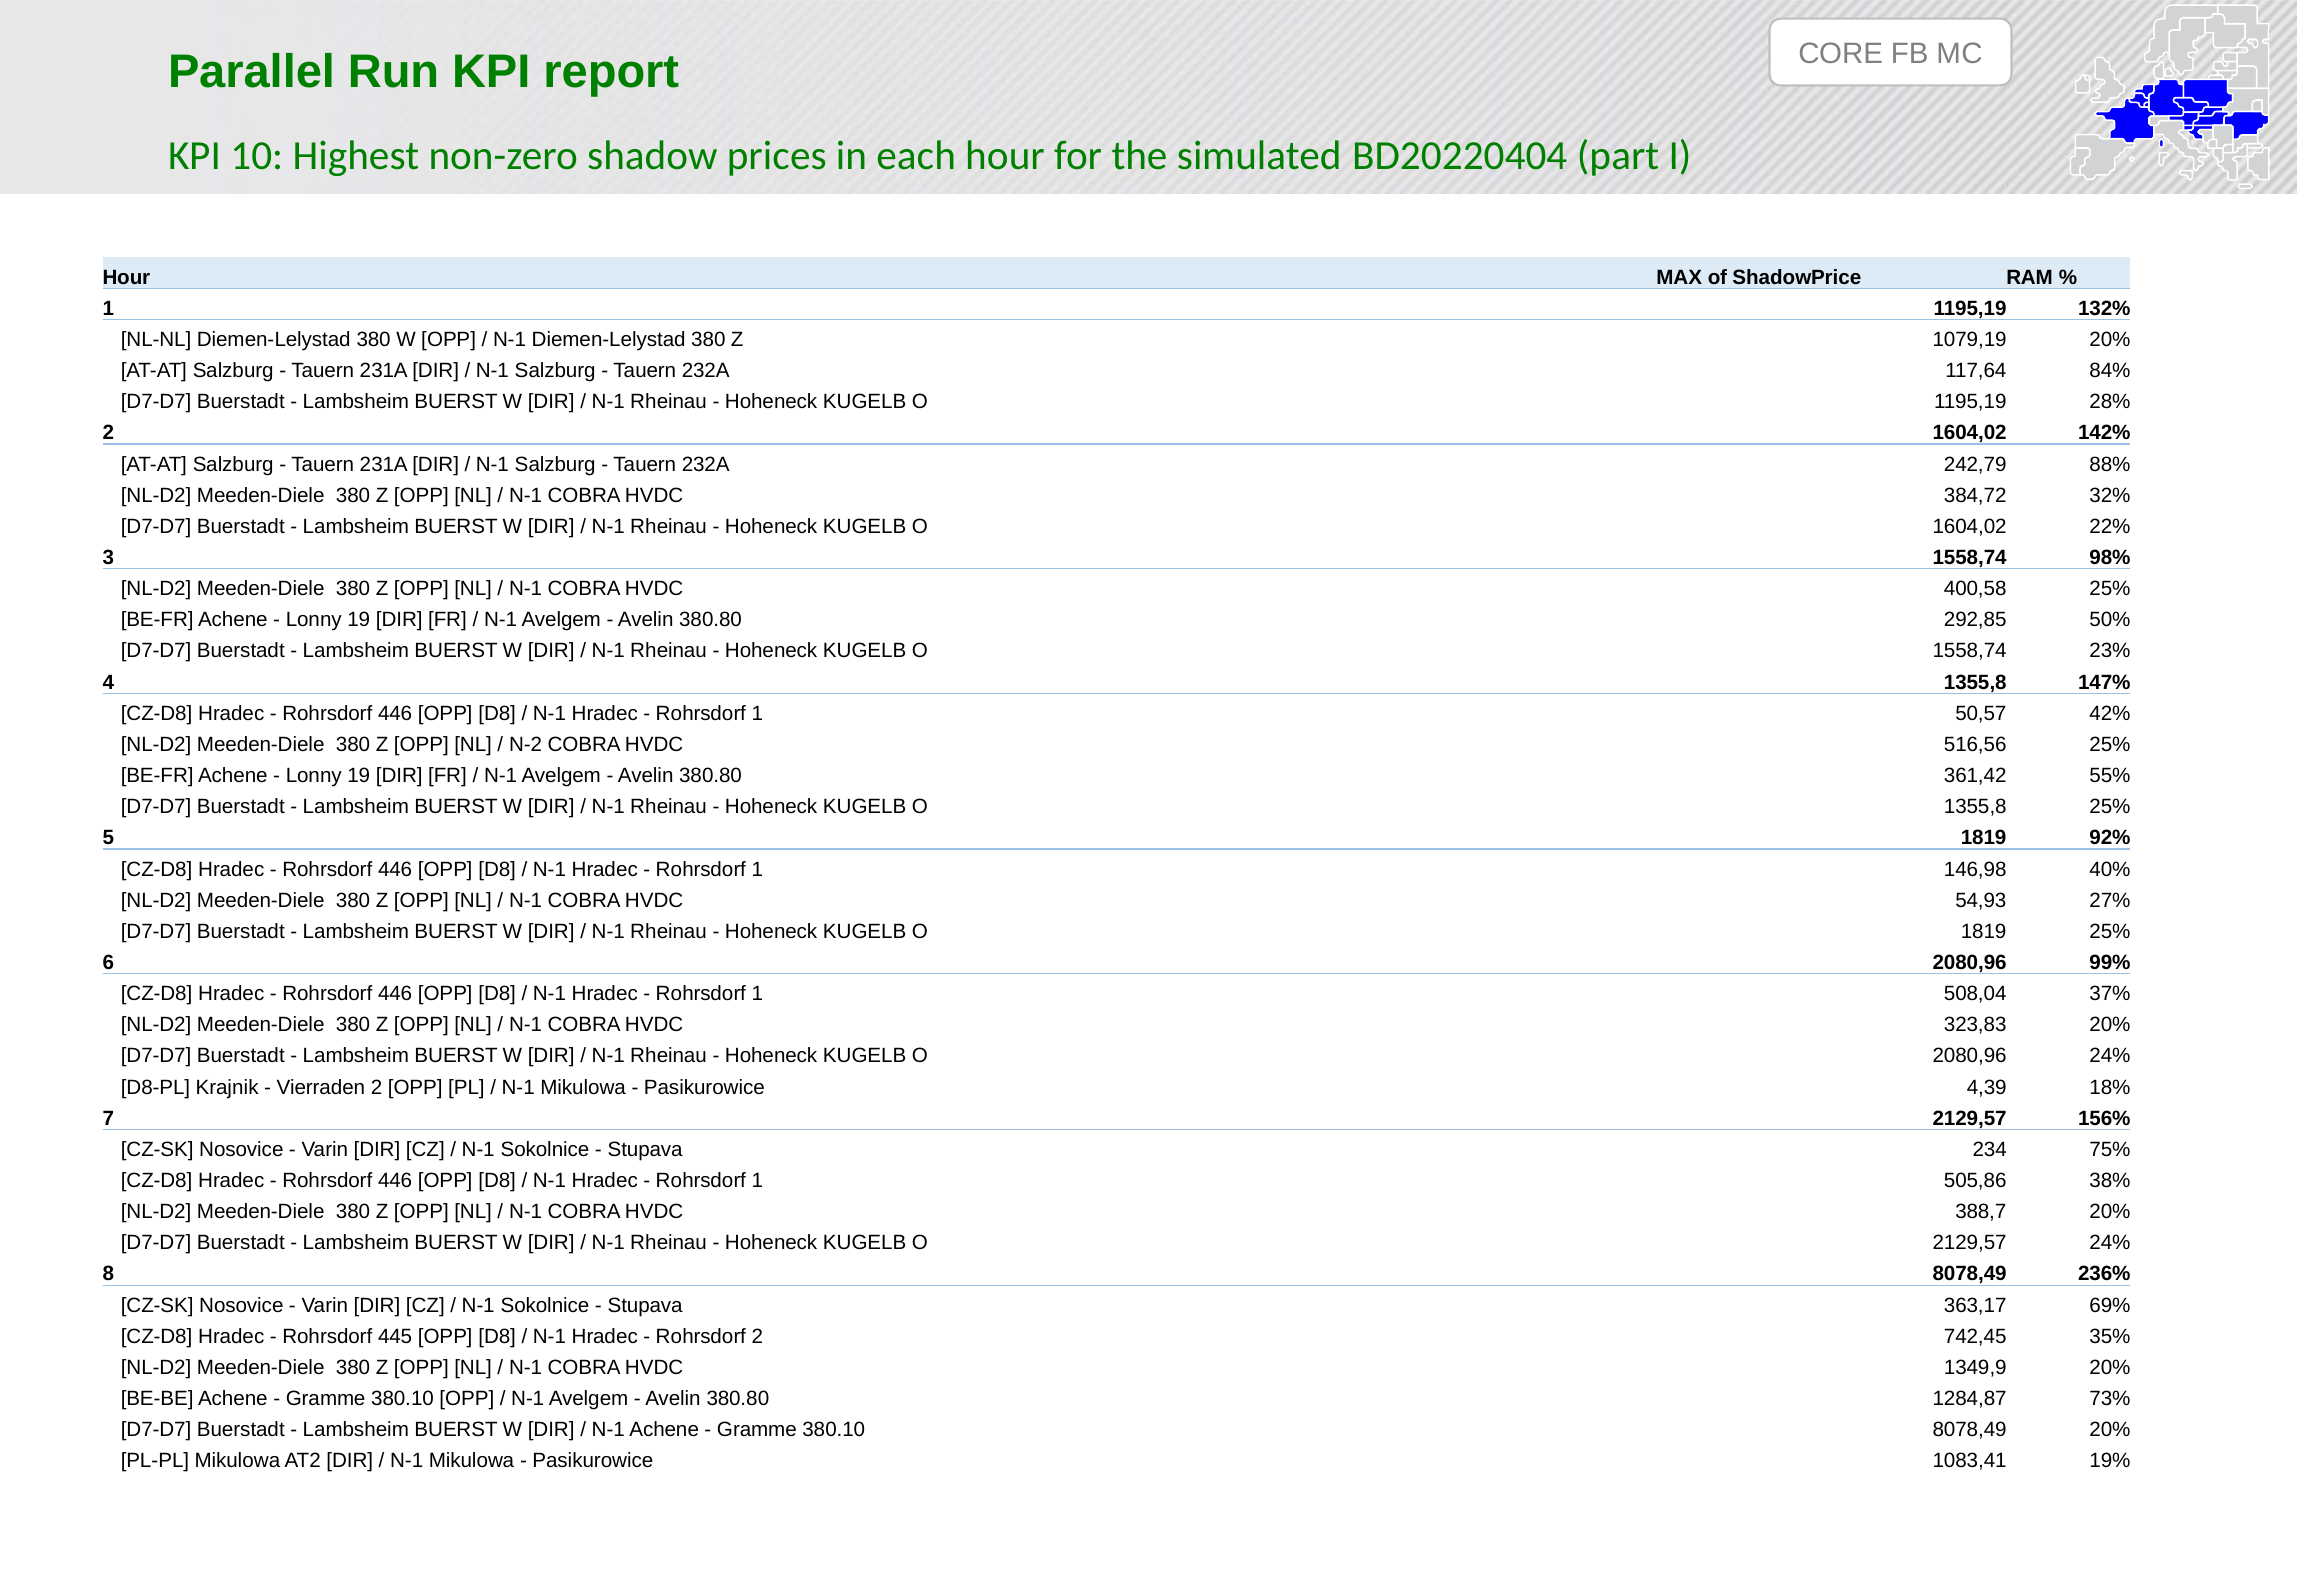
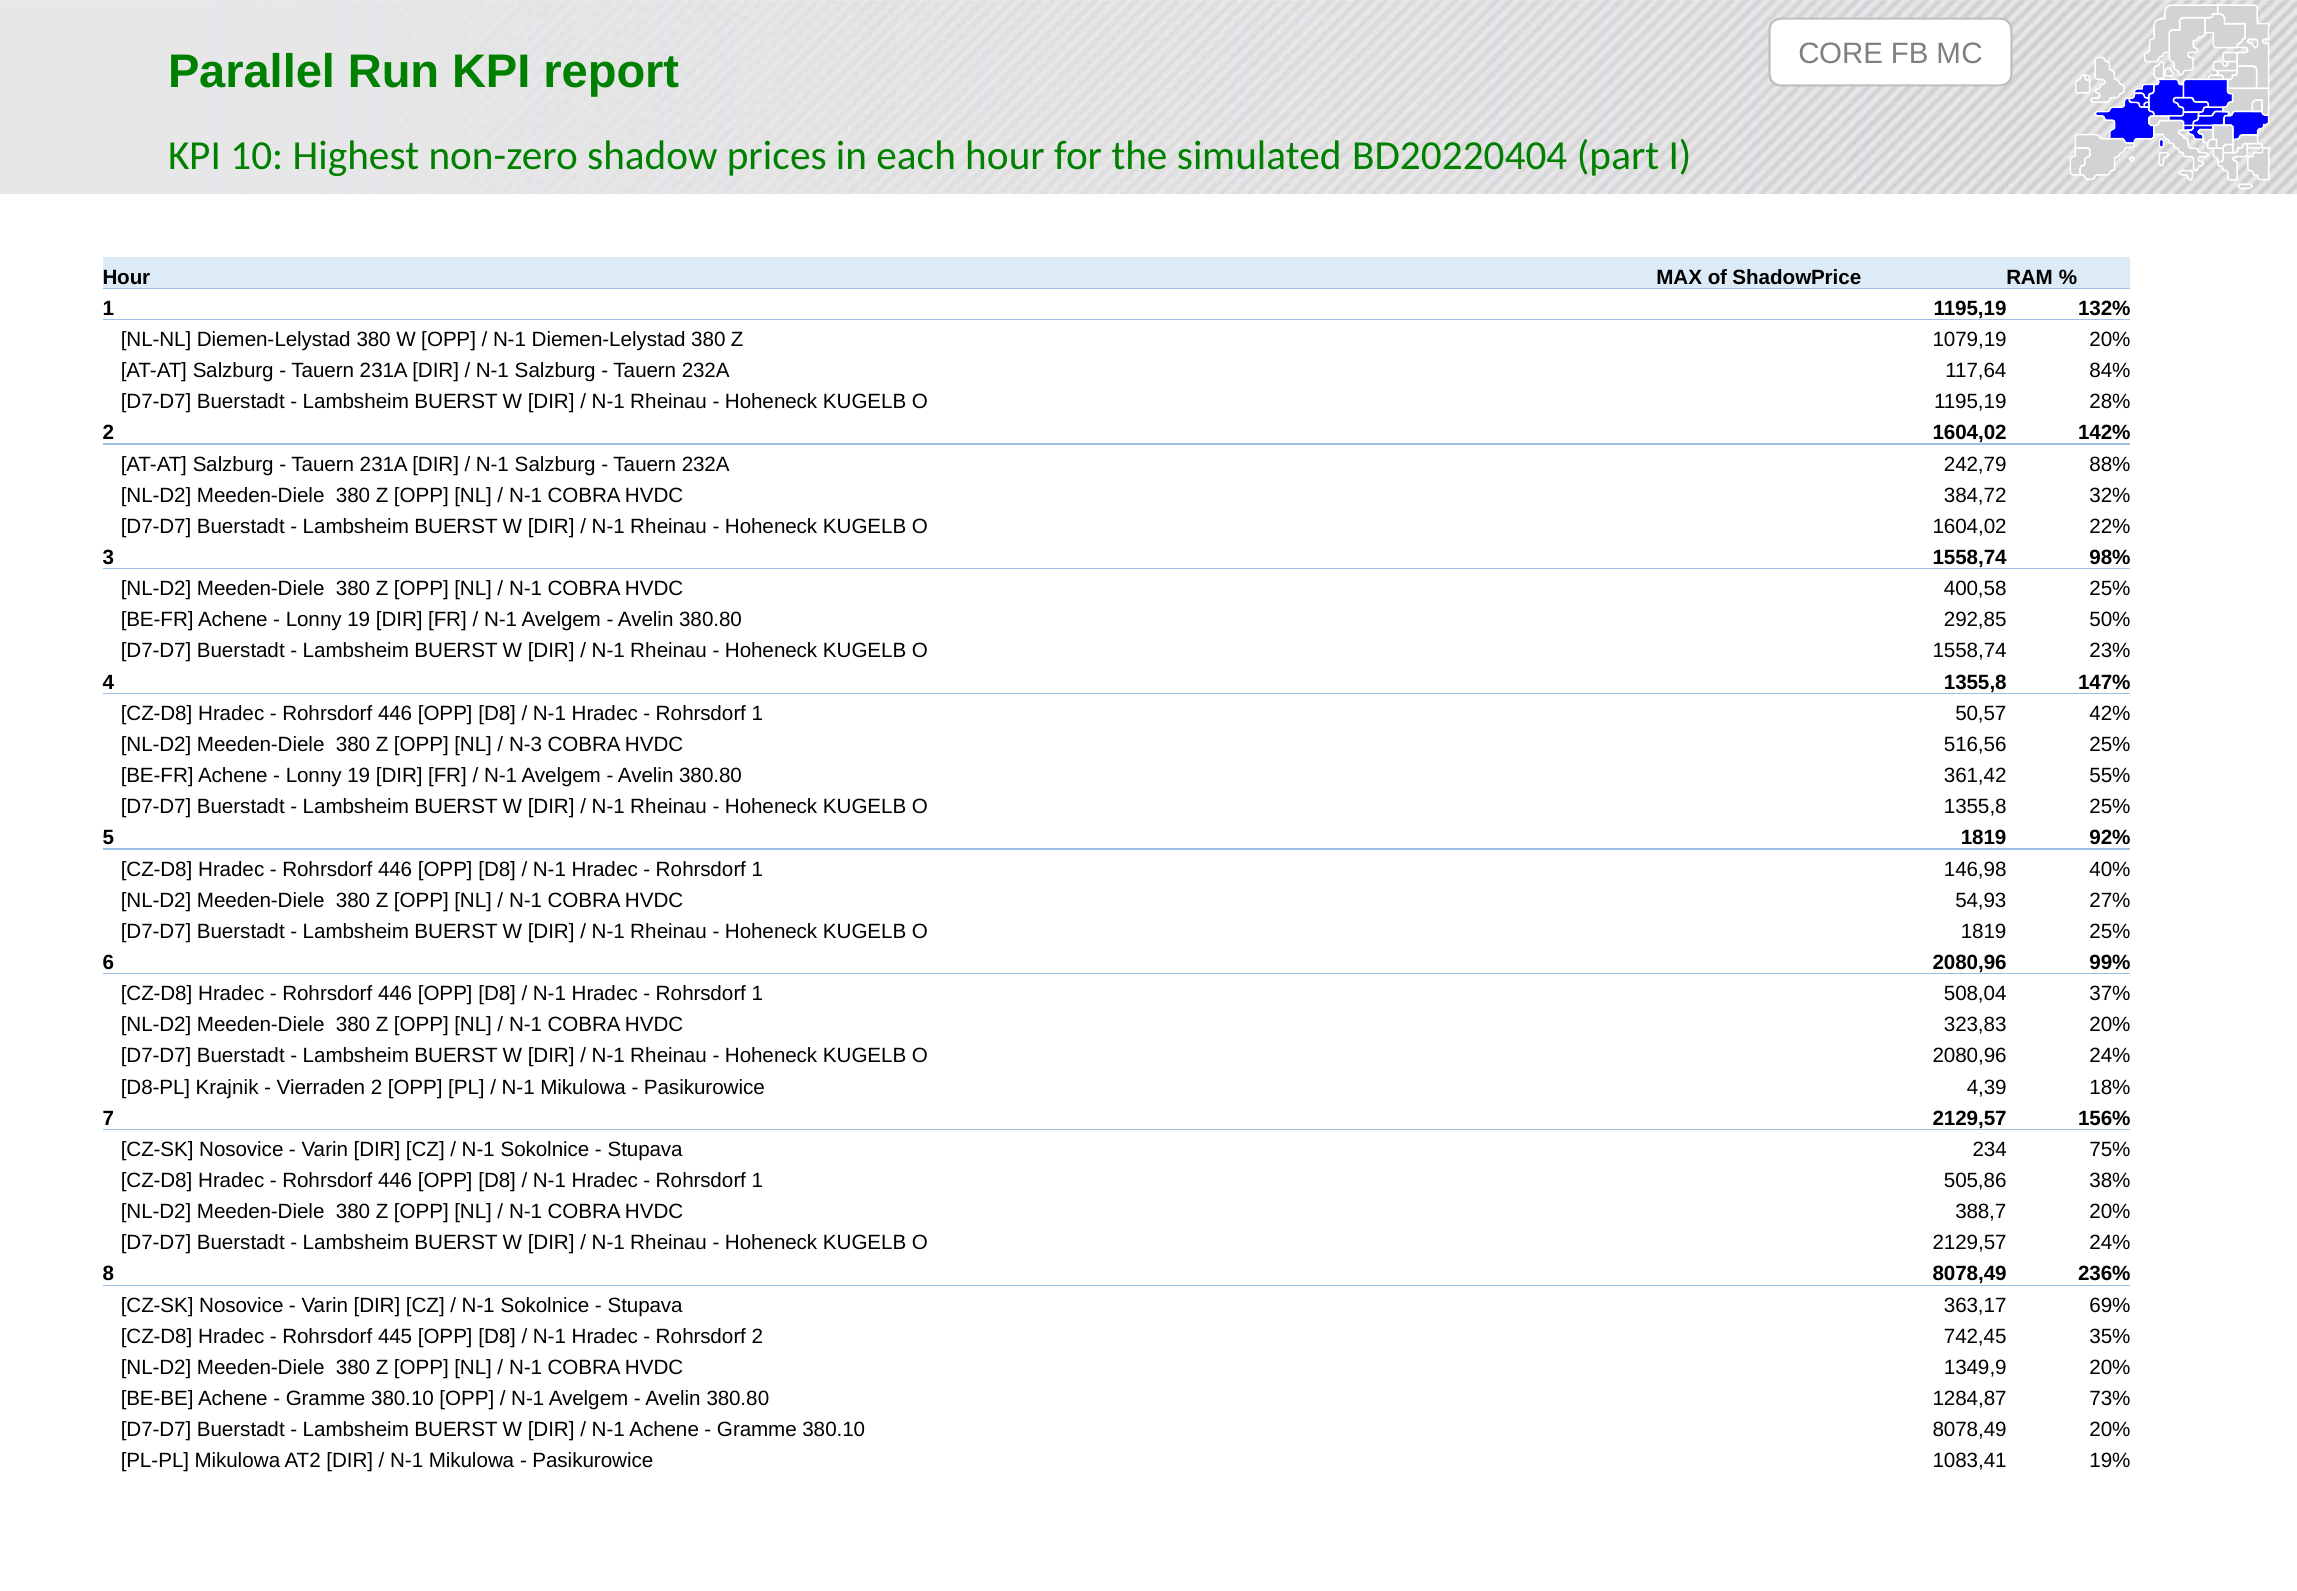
N-2: N-2 -> N-3
